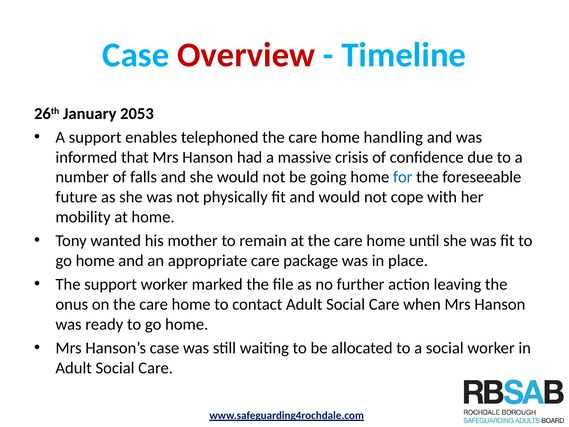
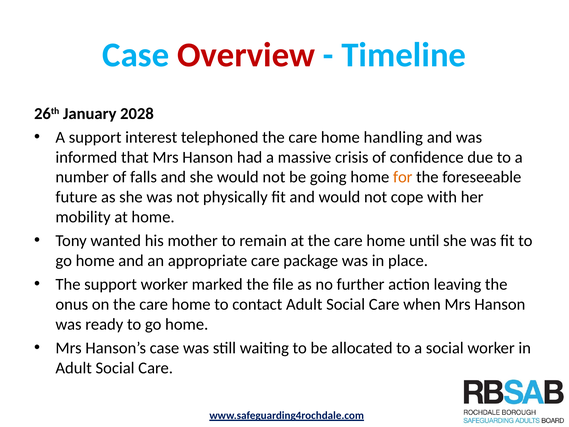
2053: 2053 -> 2028
enables: enables -> interest
for colour: blue -> orange
